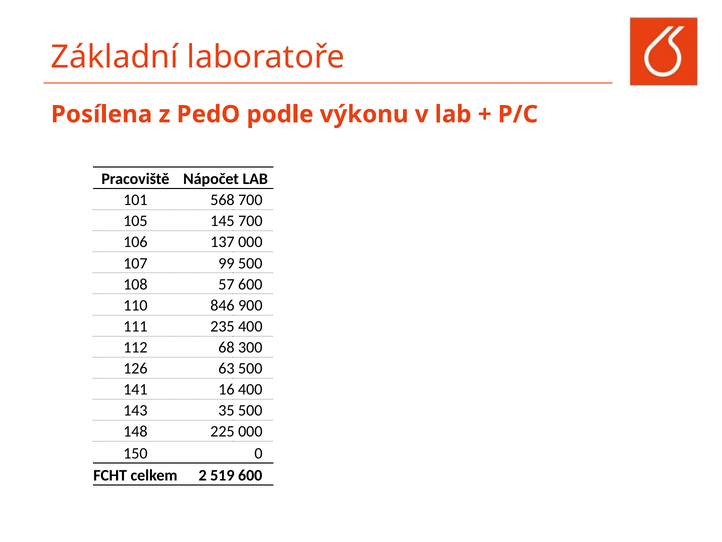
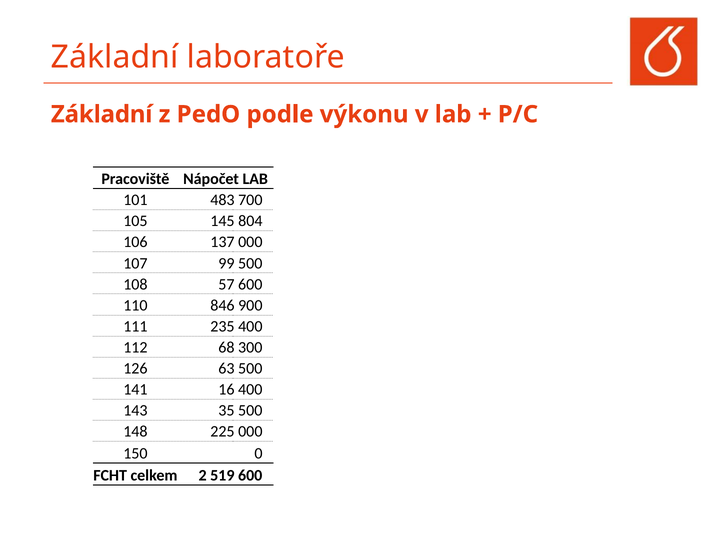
Posílena at (102, 114): Posílena -> Základní
568: 568 -> 483
145 700: 700 -> 804
